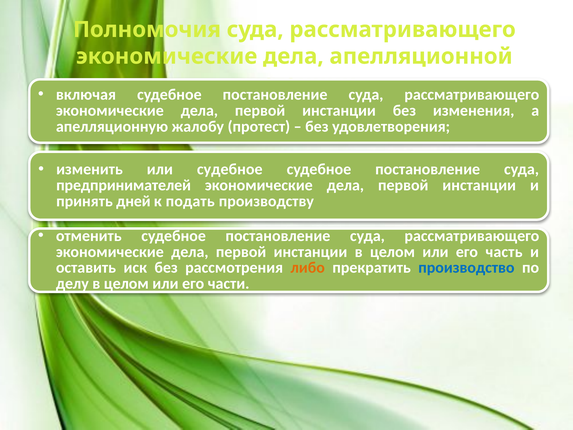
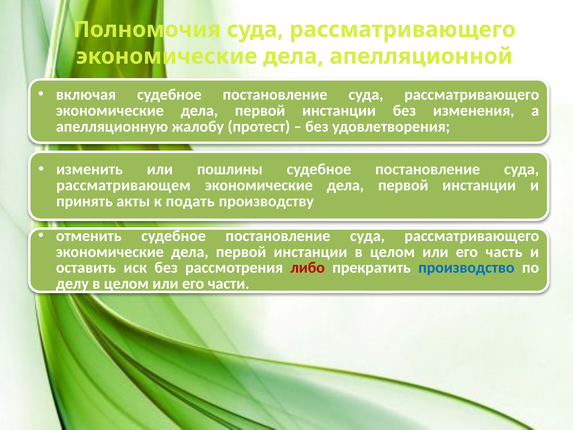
или судебное: судебное -> пошлины
предпринимателей: предпринимателей -> рассматривающем
дней: дней -> акты
либо colour: orange -> red
